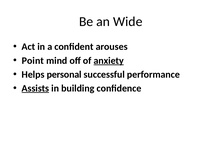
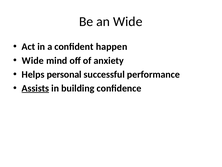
arouses: arouses -> happen
Point at (33, 60): Point -> Wide
anxiety underline: present -> none
